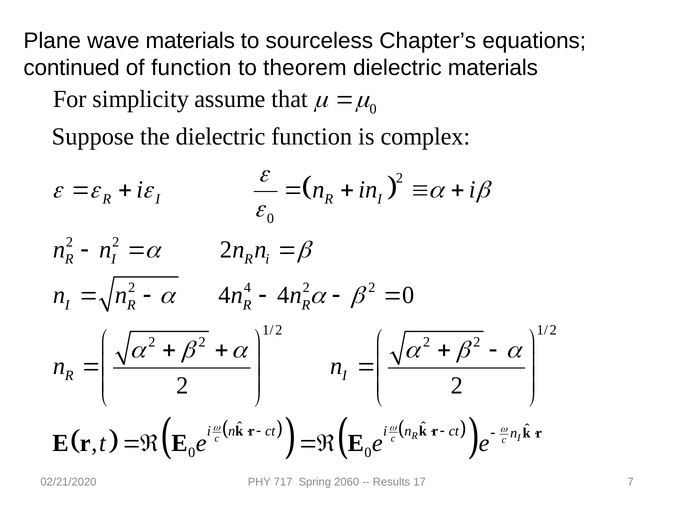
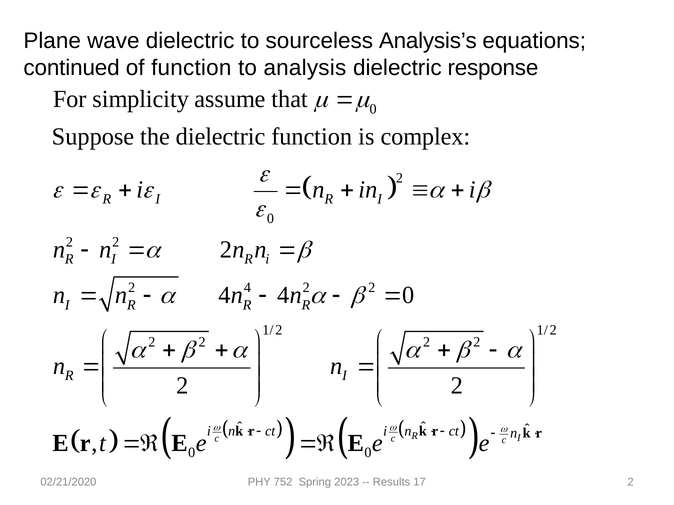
wave materials: materials -> dielectric
Chapter’s: Chapter’s -> Analysis’s
theorem: theorem -> analysis
dielectric materials: materials -> response
717: 717 -> 752
2060: 2060 -> 2023
17 7: 7 -> 2
